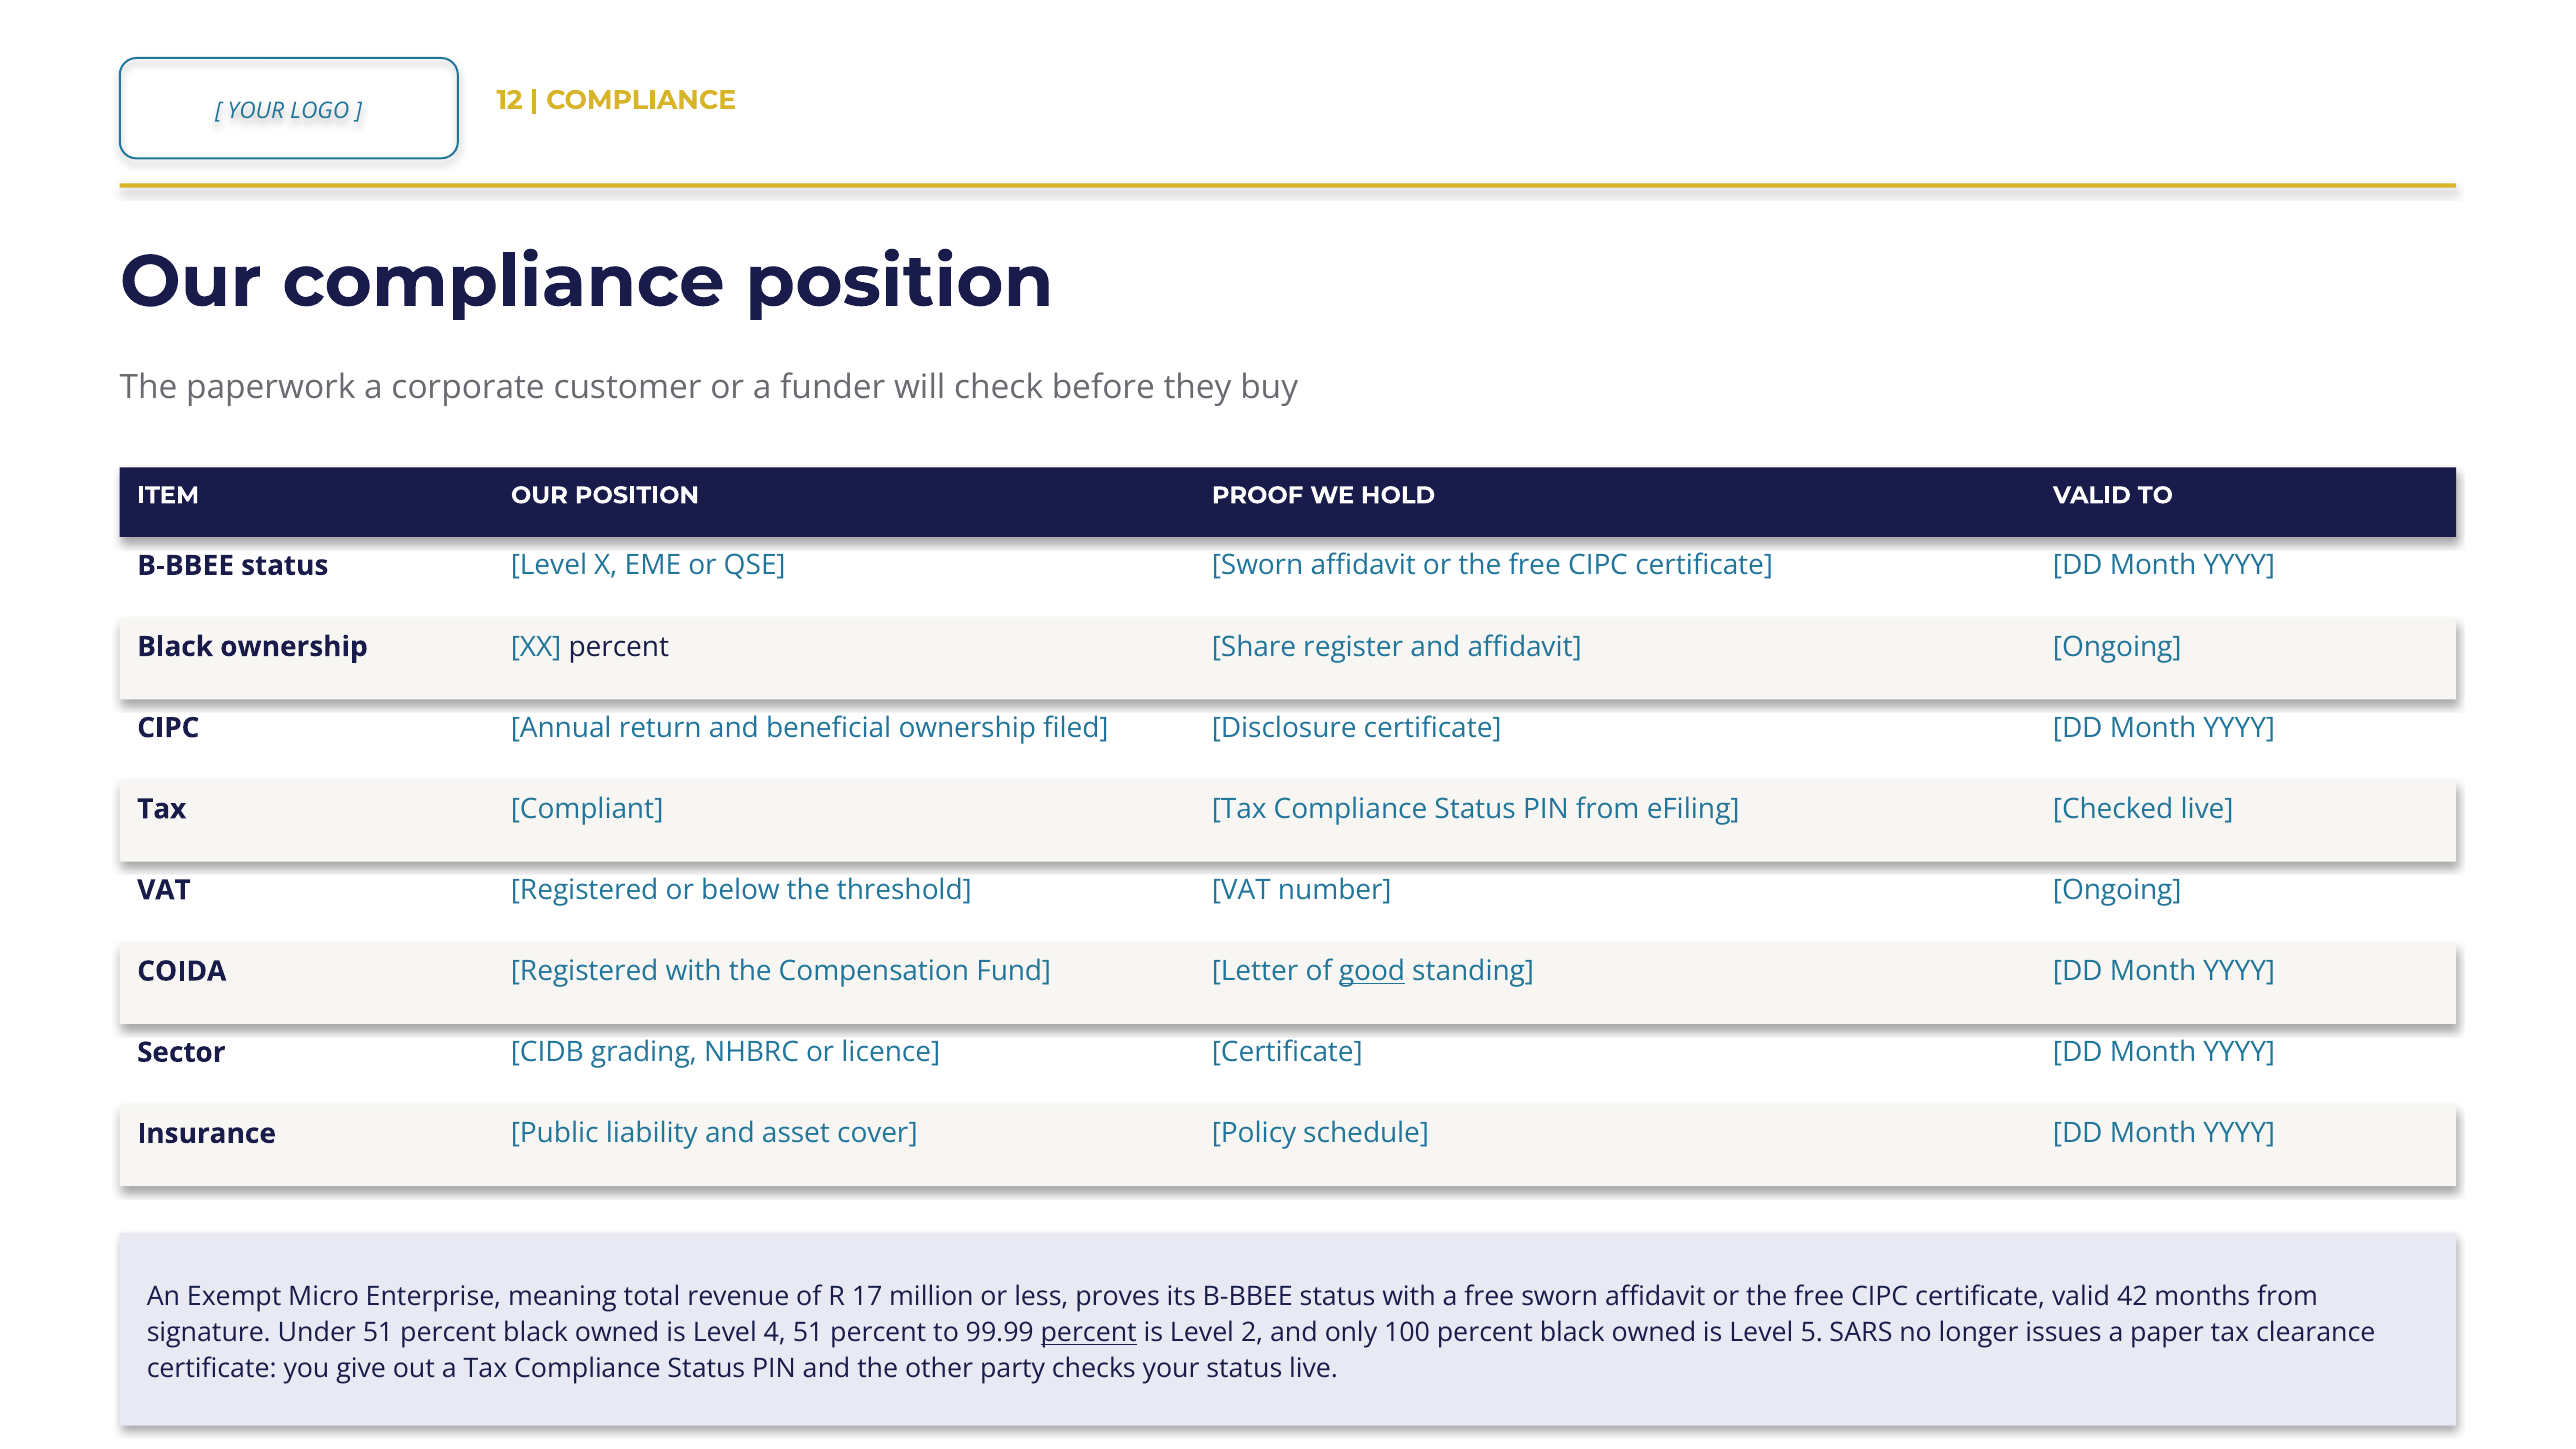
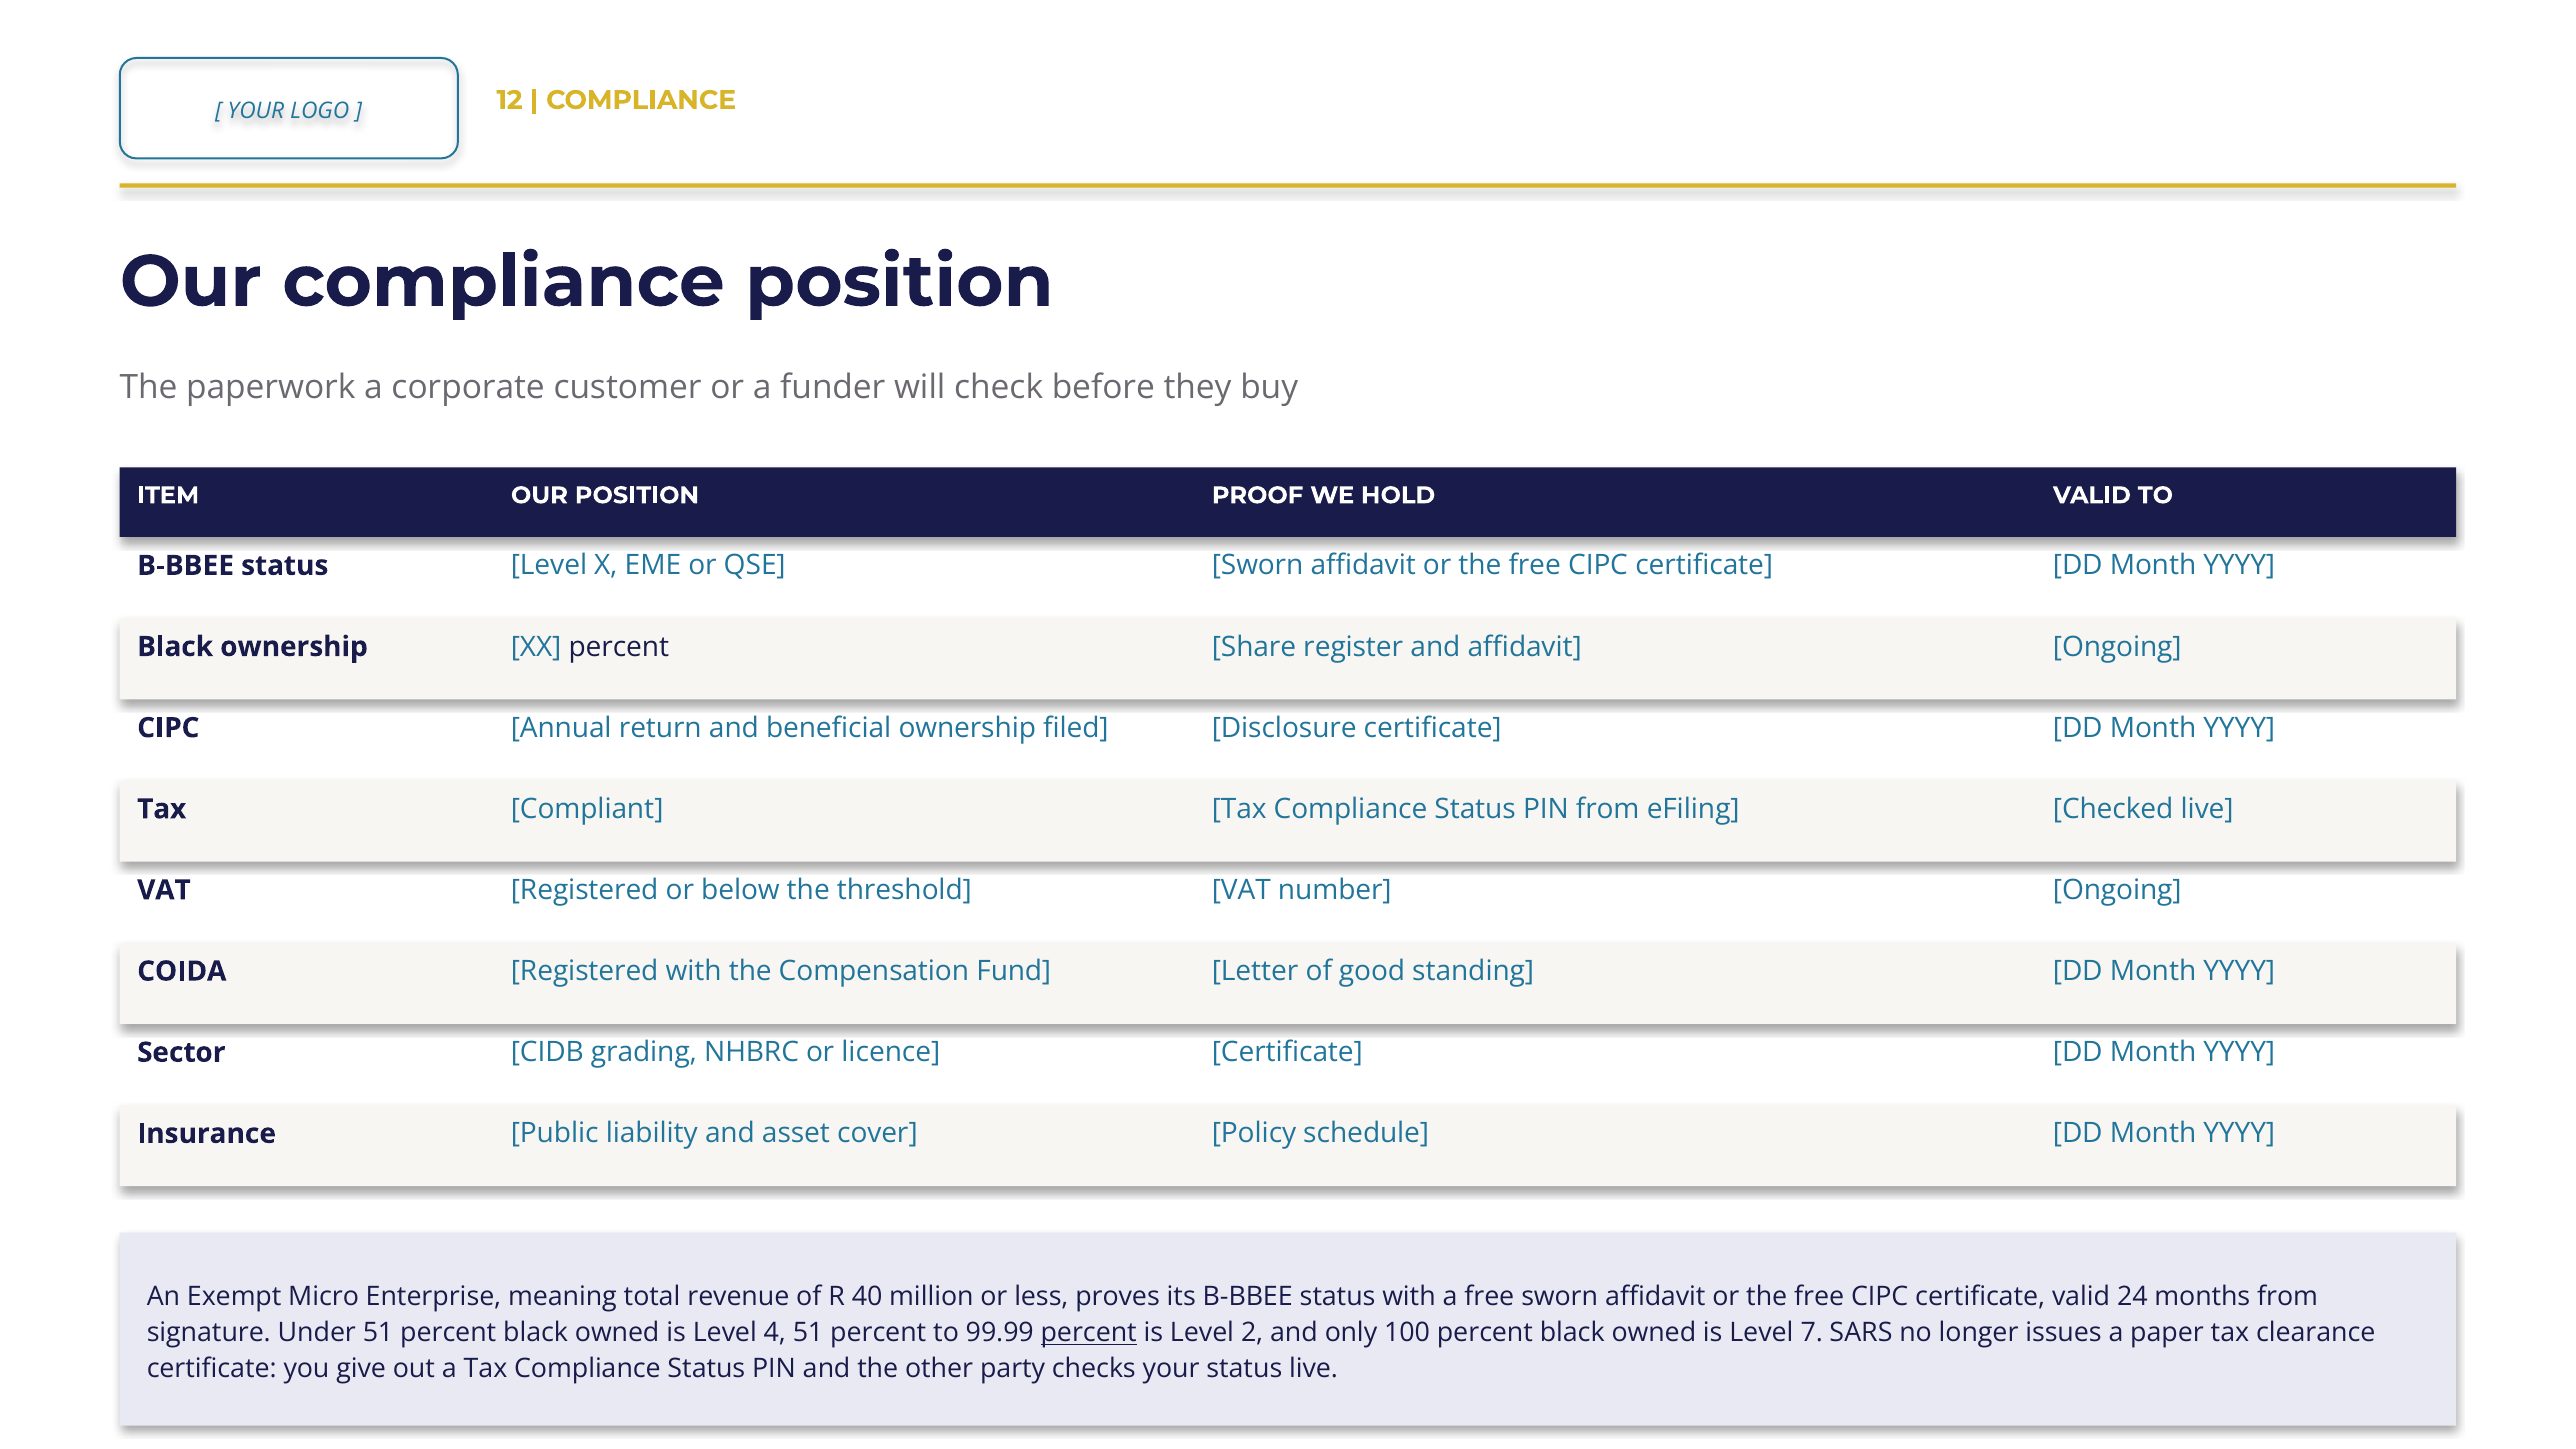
good underline: present -> none
17: 17 -> 40
42: 42 -> 24
5: 5 -> 7
